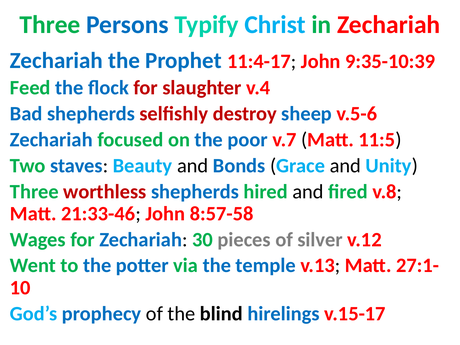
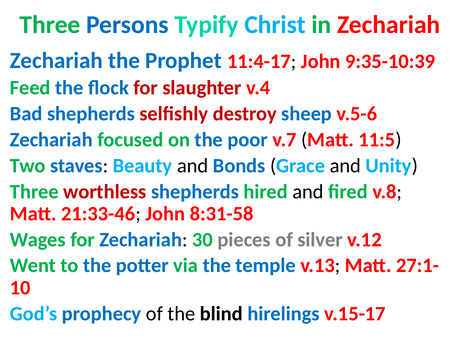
8:57-58: 8:57-58 -> 8:31-58
